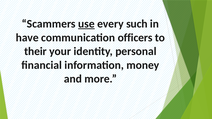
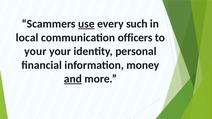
have: have -> local
their at (35, 51): their -> your
and underline: none -> present
